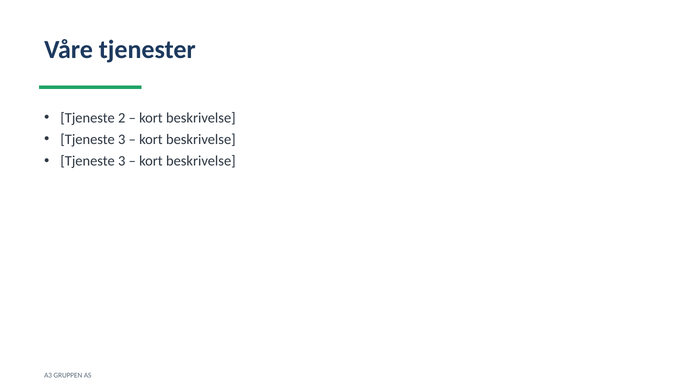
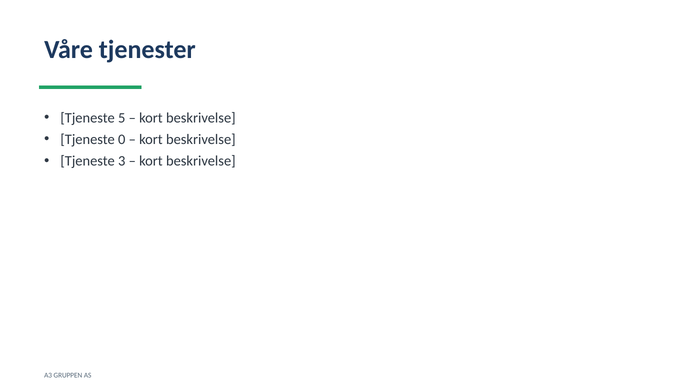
2: 2 -> 5
3 at (122, 139): 3 -> 0
